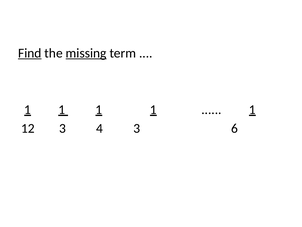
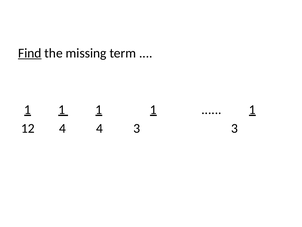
missing underline: present -> none
12 3: 3 -> 4
3 6: 6 -> 3
